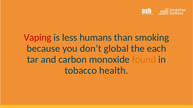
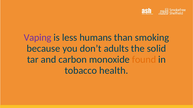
Vaping colour: red -> purple
global: global -> adults
each: each -> solid
